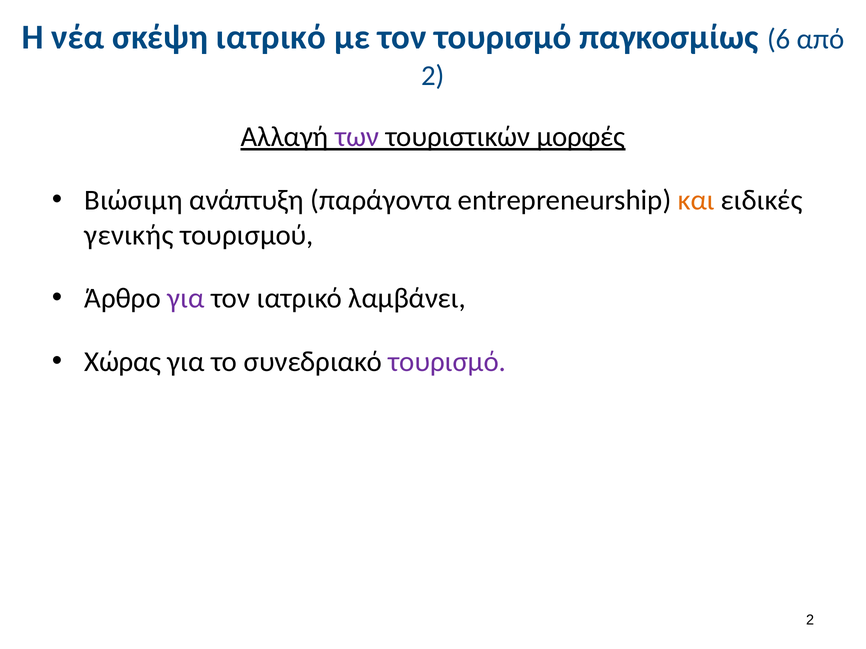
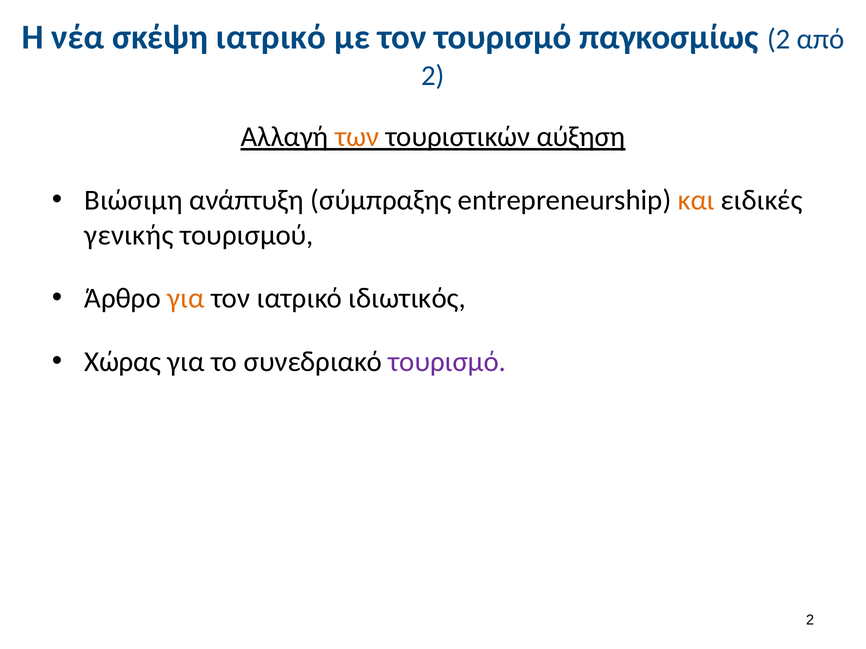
παγκοσμίως 6: 6 -> 2
των colour: purple -> orange
μορφές: μορφές -> αύξηση
παράγοντα: παράγοντα -> σύμπραξης
για at (186, 299) colour: purple -> orange
λαμβάνει: λαμβάνει -> ιδιωτικός
